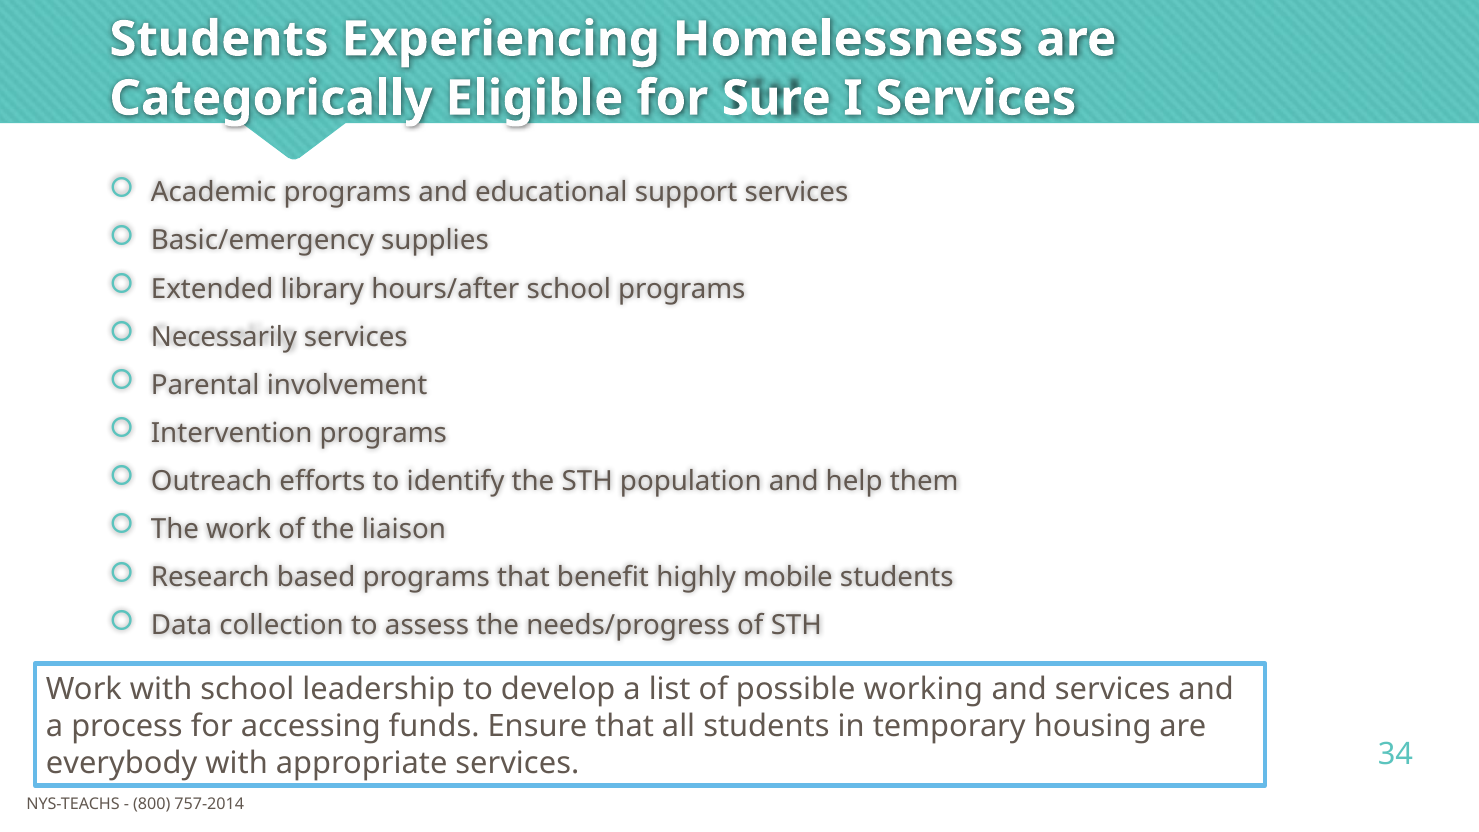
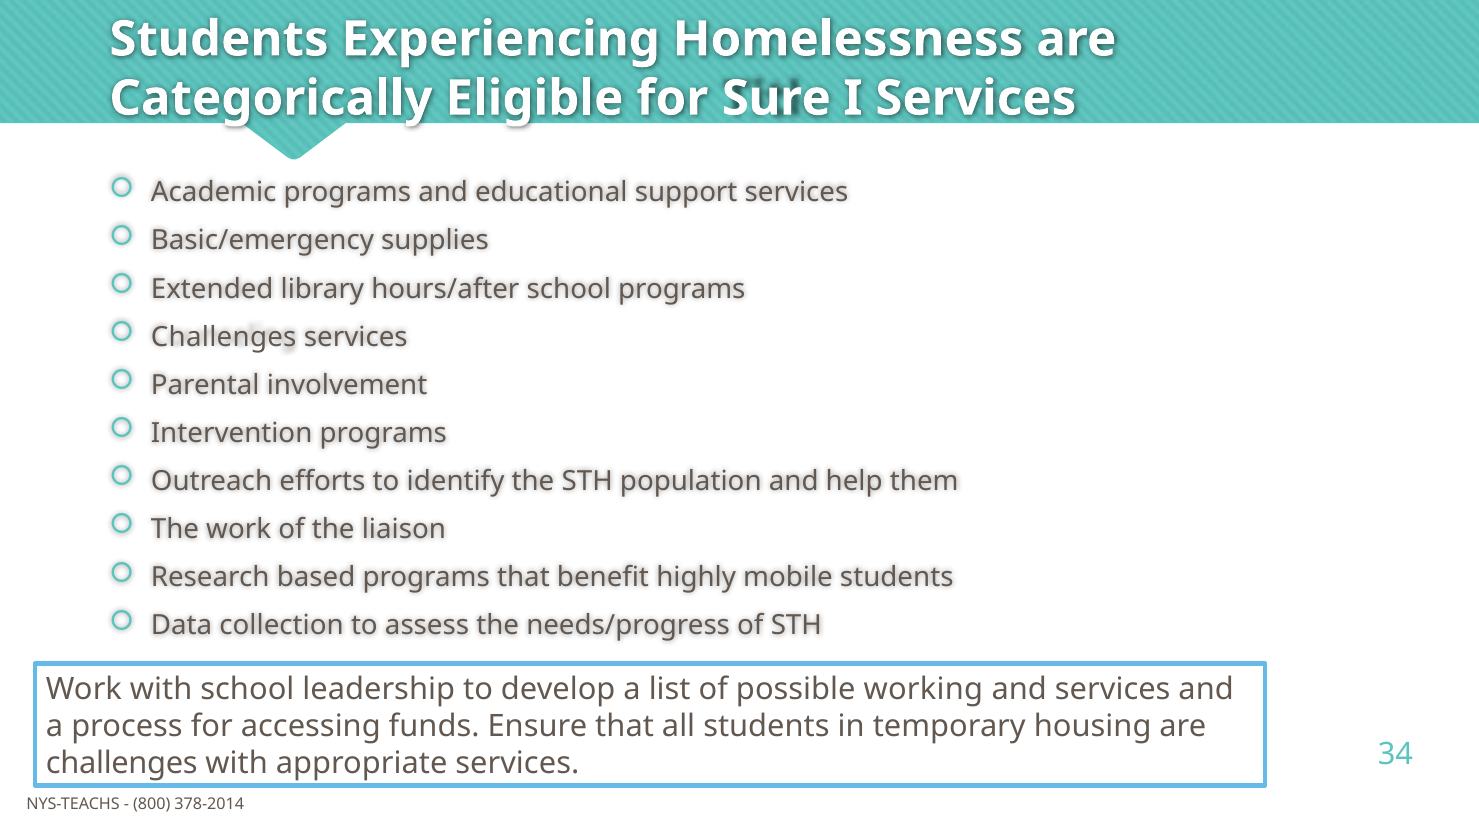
Necessarily at (224, 337): Necessarily -> Challenges
everybody at (122, 763): everybody -> challenges
757-2014: 757-2014 -> 378-2014
